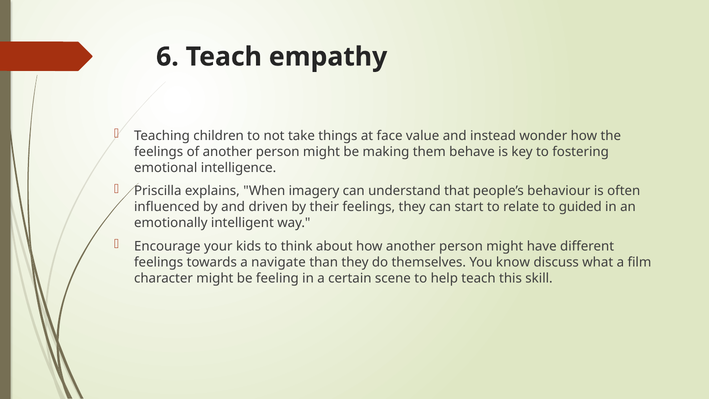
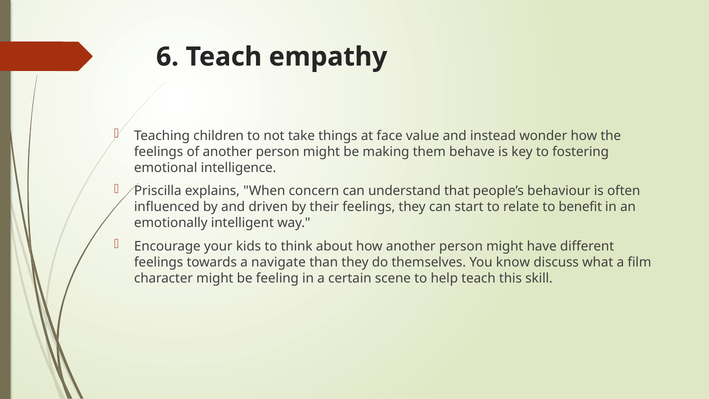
imagery: imagery -> concern
guided: guided -> benefit
